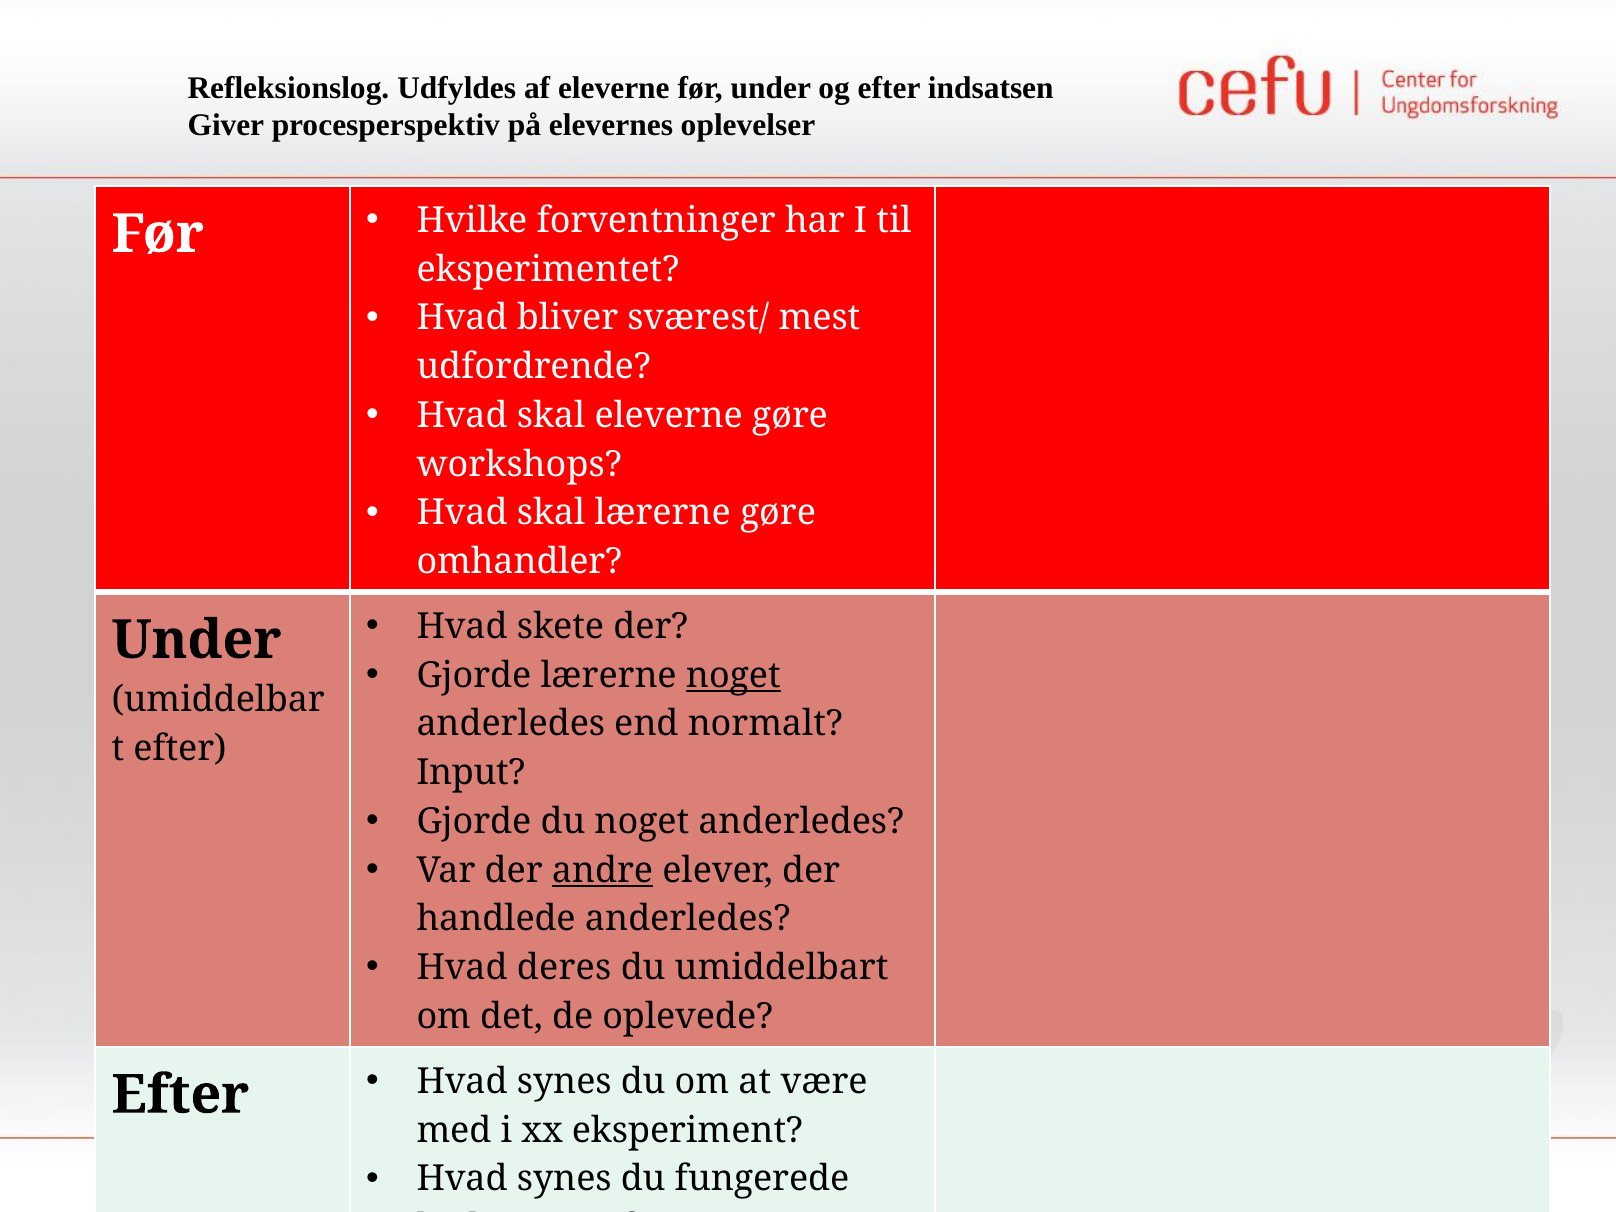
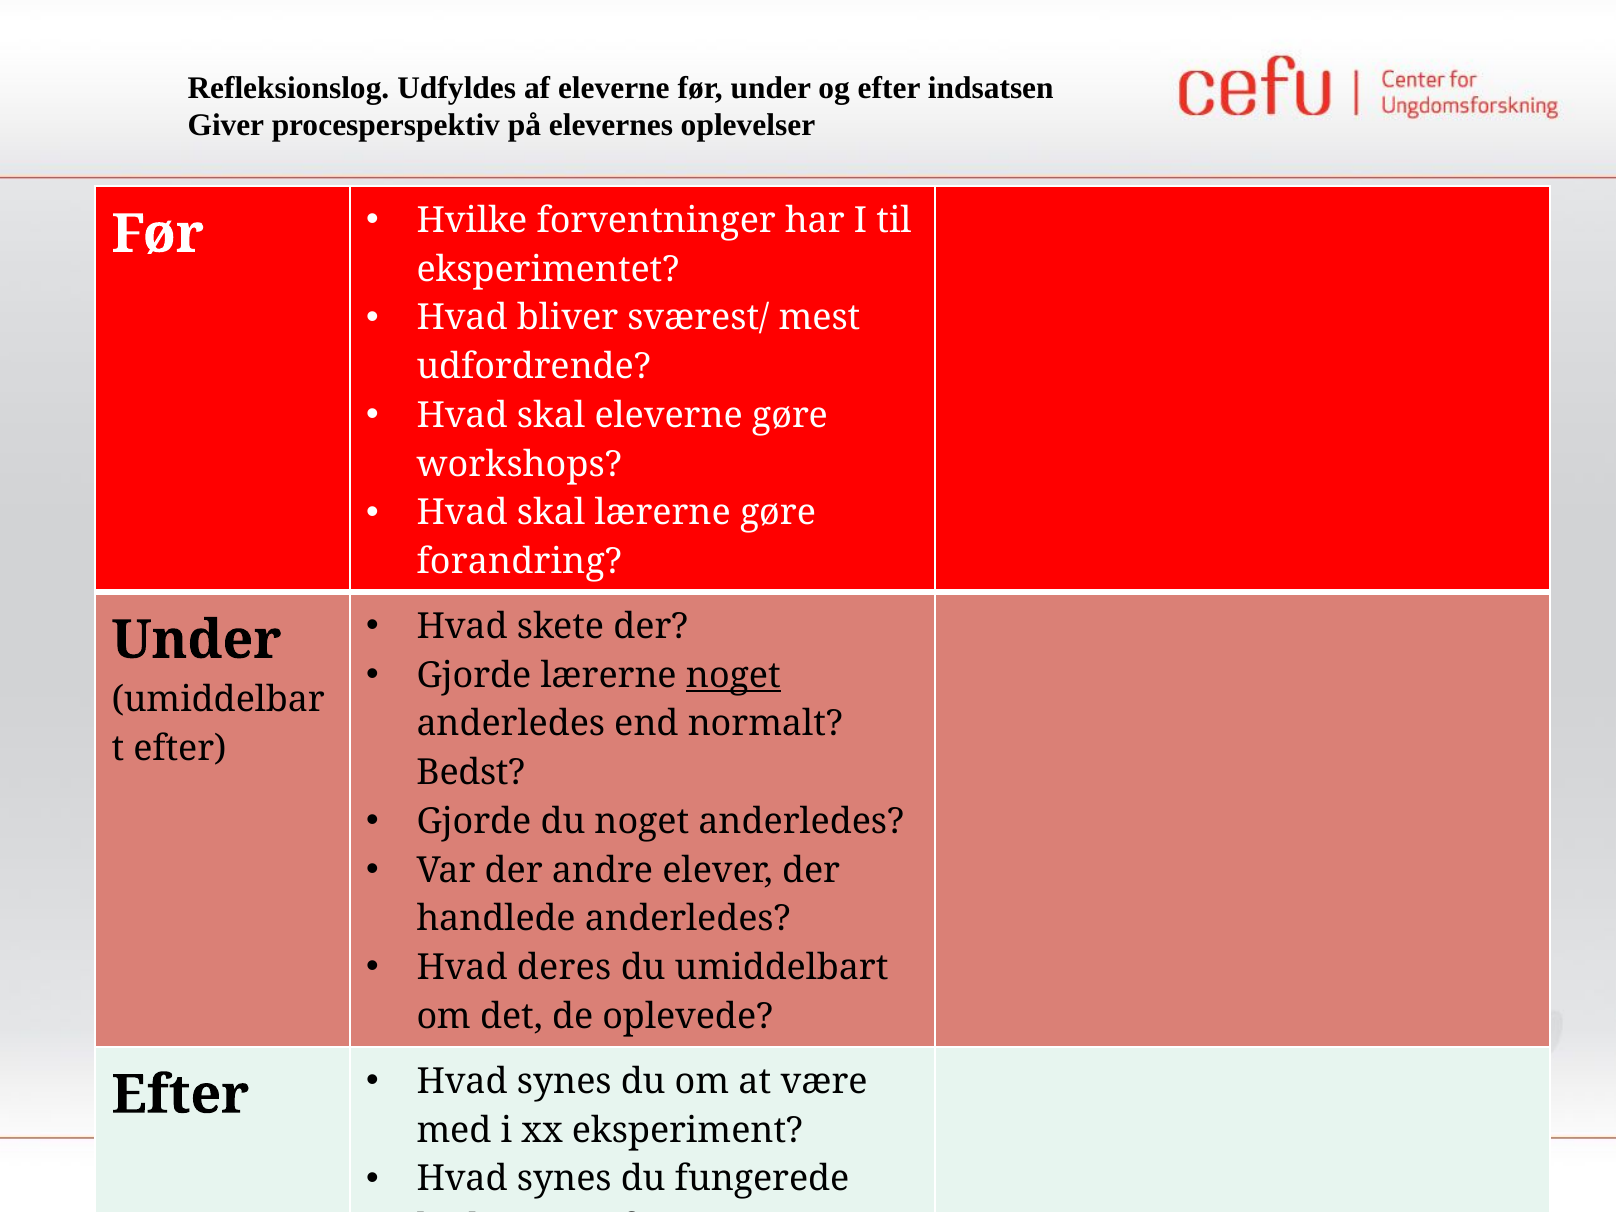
omhandler: omhandler -> forandring
Input at (471, 773): Input -> Bedst
andre underline: present -> none
